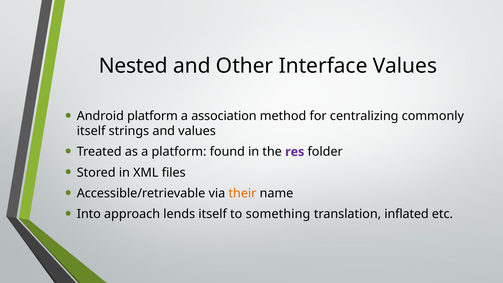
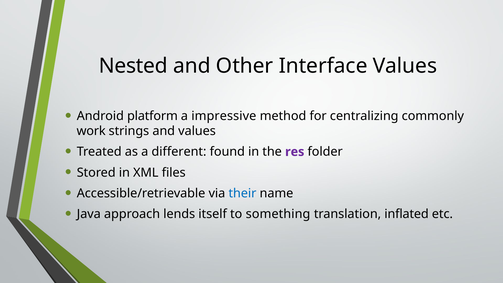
association: association -> impressive
itself at (91, 131): itself -> work
a platform: platform -> different
their colour: orange -> blue
Into: Into -> Java
